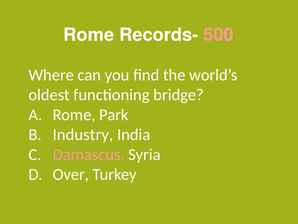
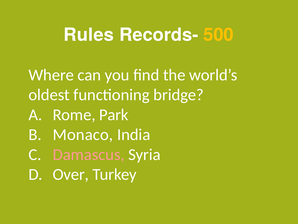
Rome at (89, 35): Rome -> Rules
500 colour: pink -> yellow
Industry: Industry -> Monaco
